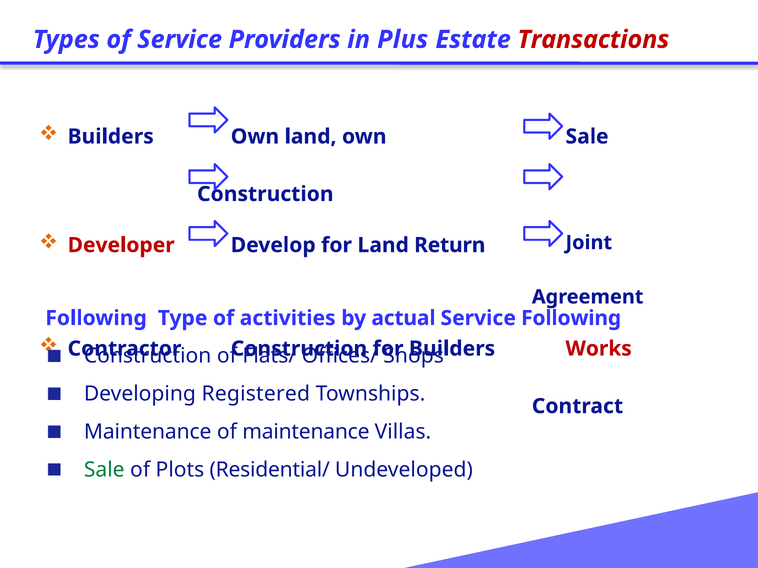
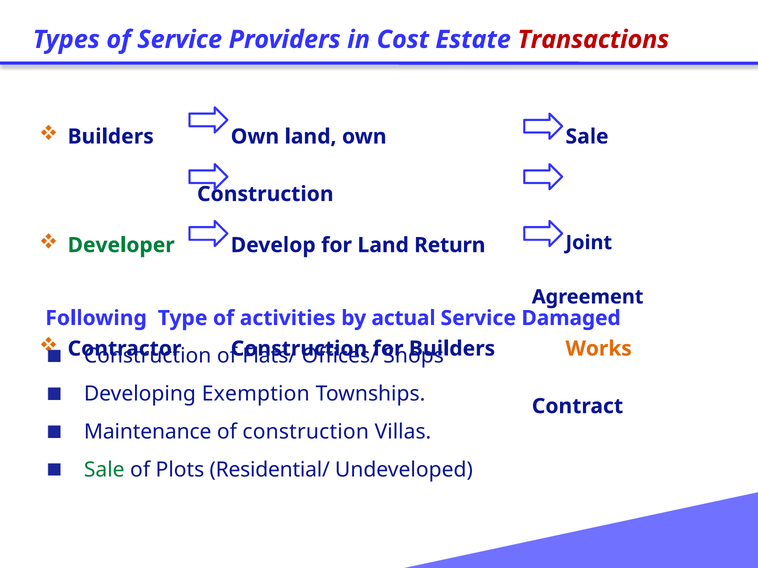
Plus: Plus -> Cost
Developer colour: red -> green
Service Following: Following -> Damaged
Works colour: red -> orange
Registered: Registered -> Exemption
of maintenance: maintenance -> construction
